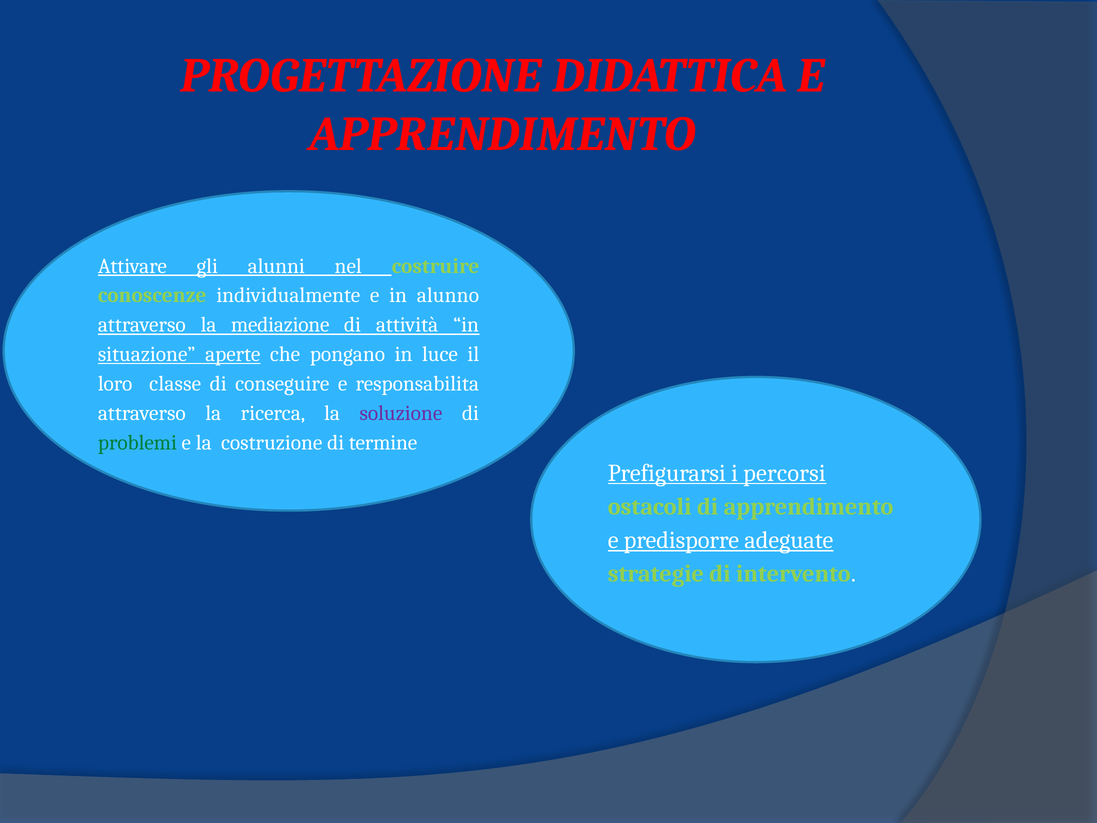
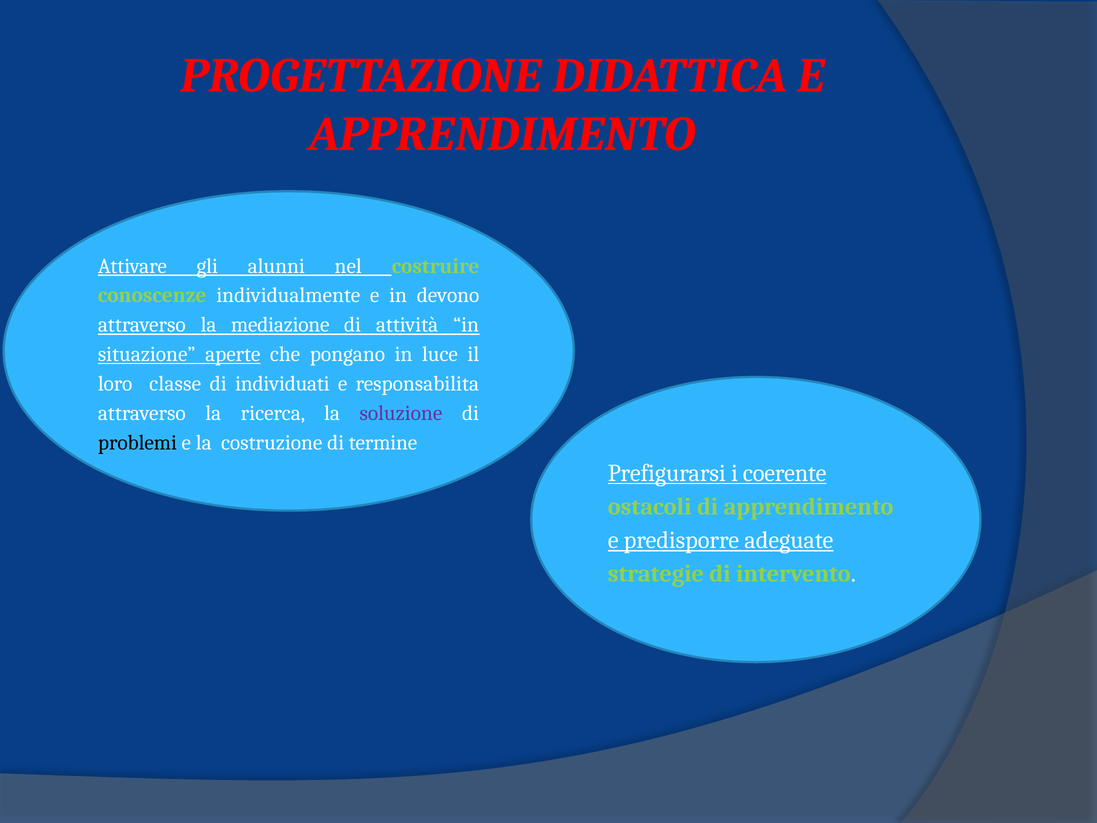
alunno: alunno -> devono
conseguire: conseguire -> individuati
problemi colour: green -> black
percorsi: percorsi -> coerente
